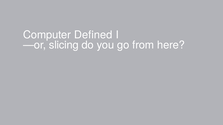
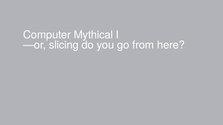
Defined: Defined -> Mythical
